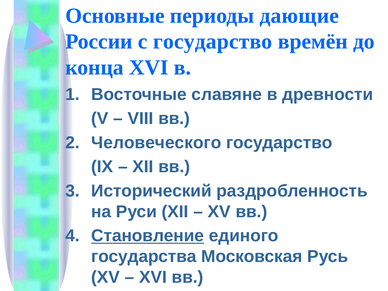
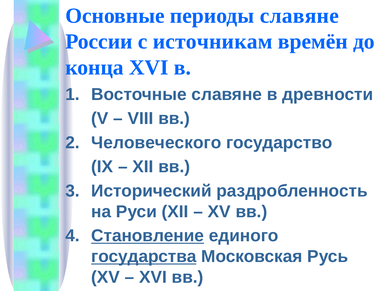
периоды дающие: дающие -> славяне
с государство: государство -> источникам
государства underline: none -> present
